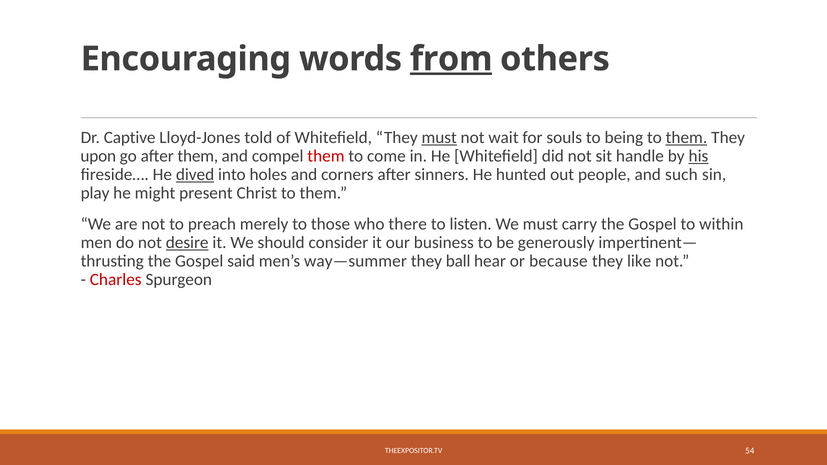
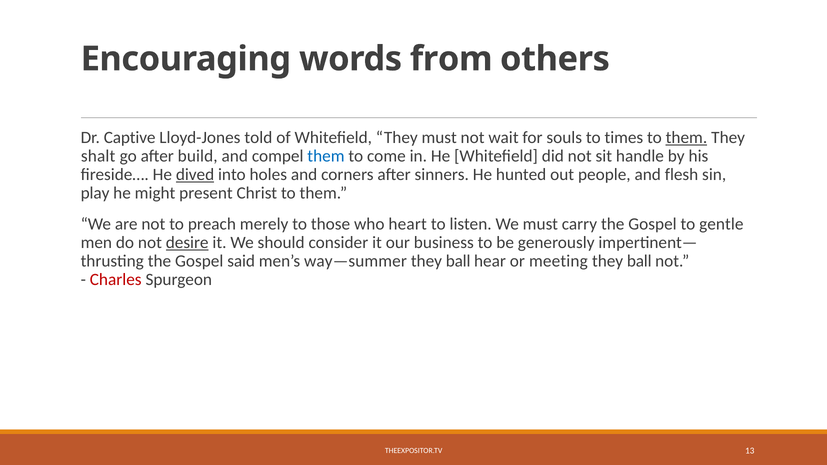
from underline: present -> none
must at (439, 138) underline: present -> none
being: being -> times
upon: upon -> shalt
after them: them -> build
them at (326, 156) colour: red -> blue
his underline: present -> none
such: such -> flesh
there: there -> heart
within: within -> gentle
because: because -> meeting
like at (639, 261): like -> ball
54: 54 -> 13
